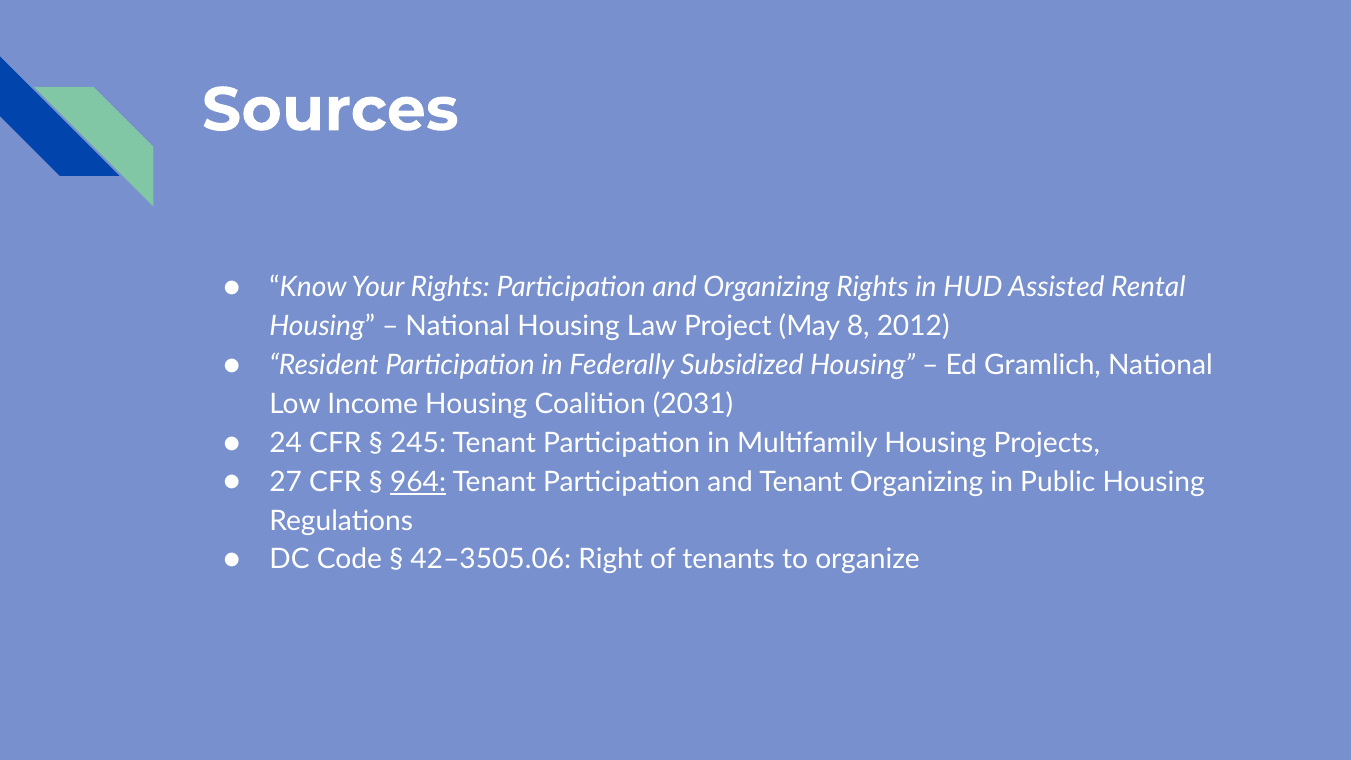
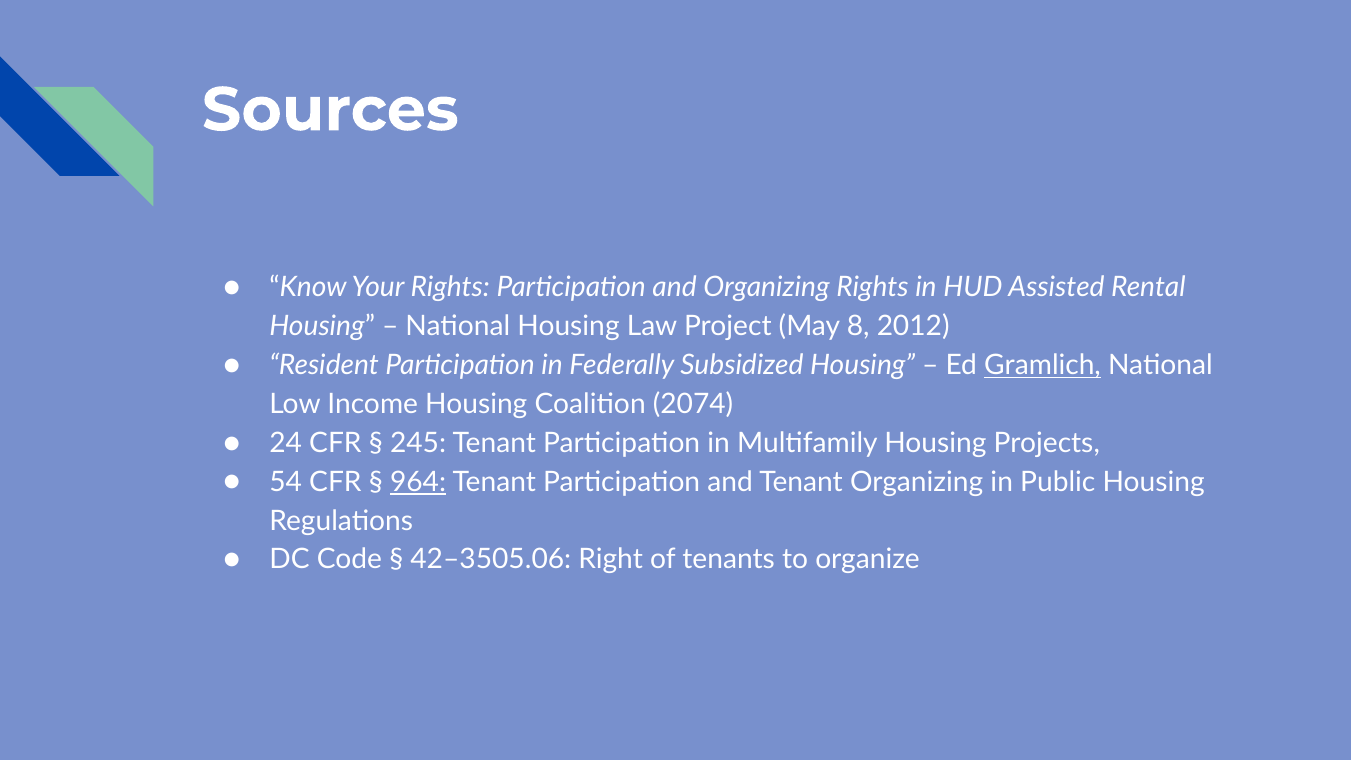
Gramlich underline: none -> present
2031: 2031 -> 2074
27: 27 -> 54
